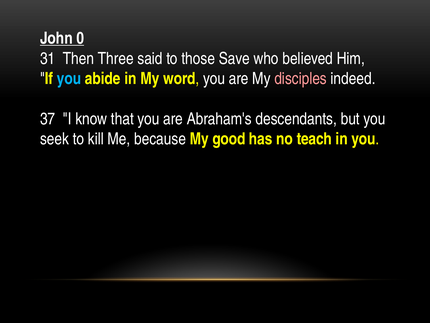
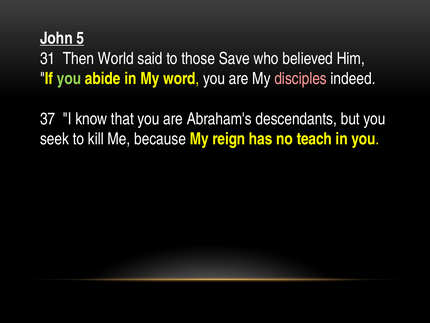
0: 0 -> 5
Three: Three -> World
you at (69, 79) colour: light blue -> light green
good: good -> reign
